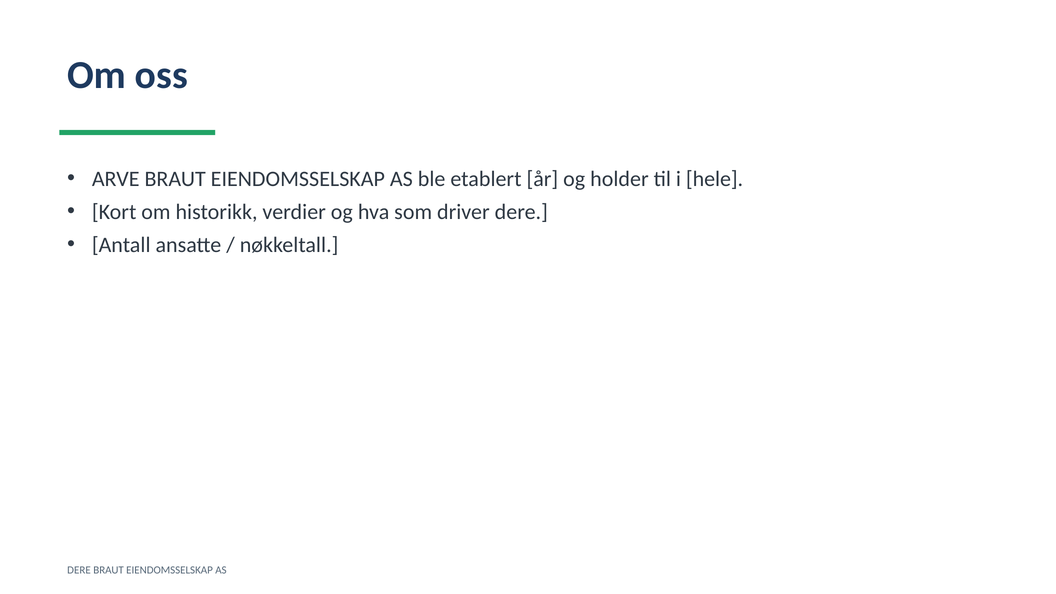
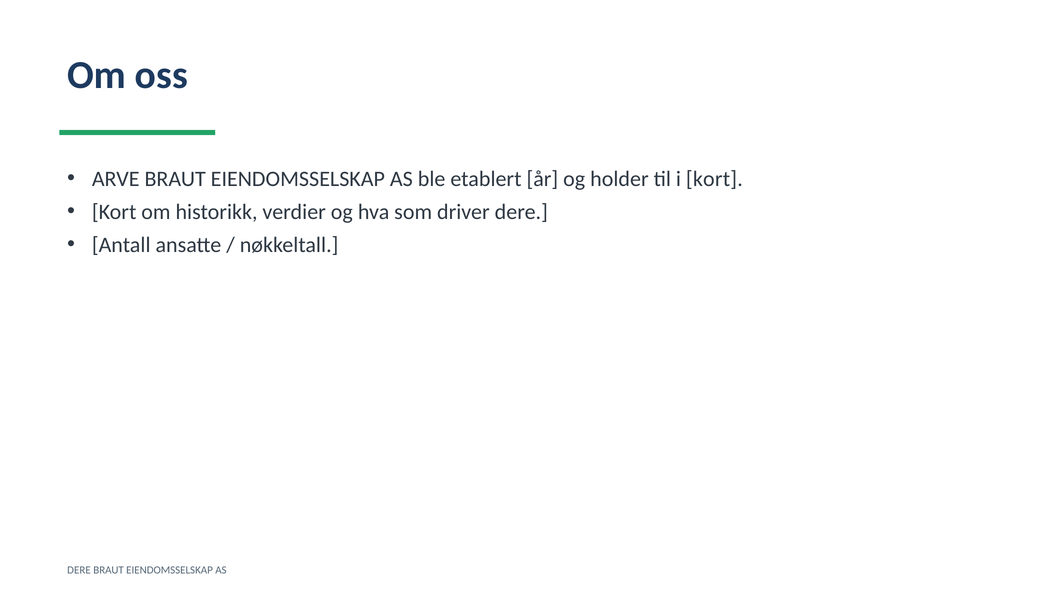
i hele: hele -> kort
